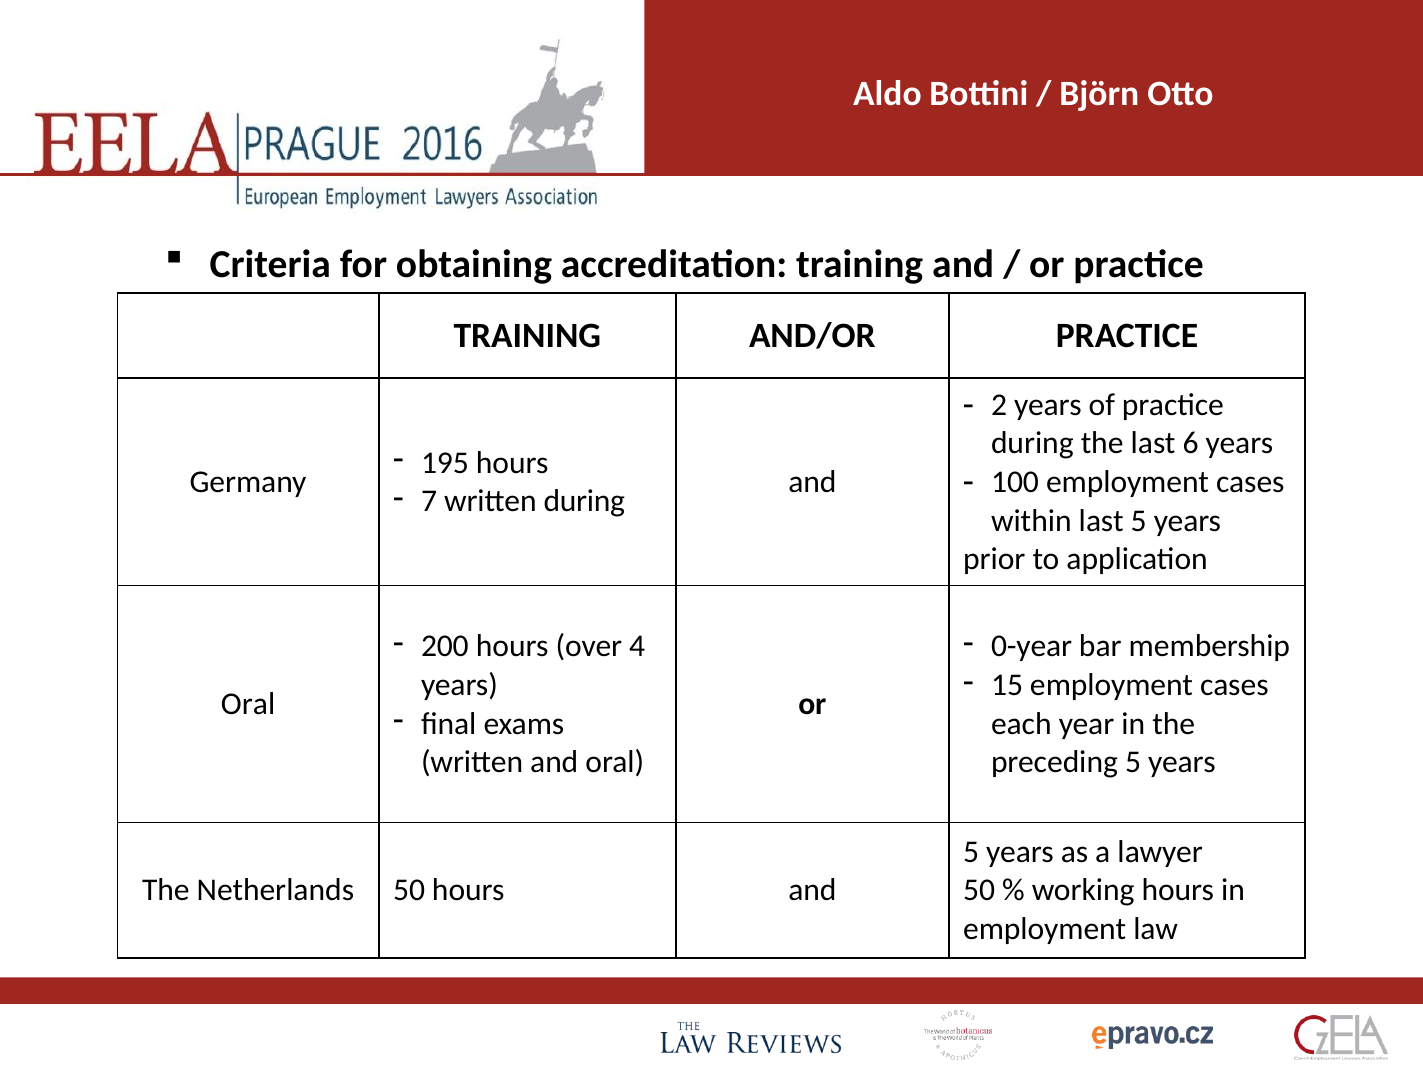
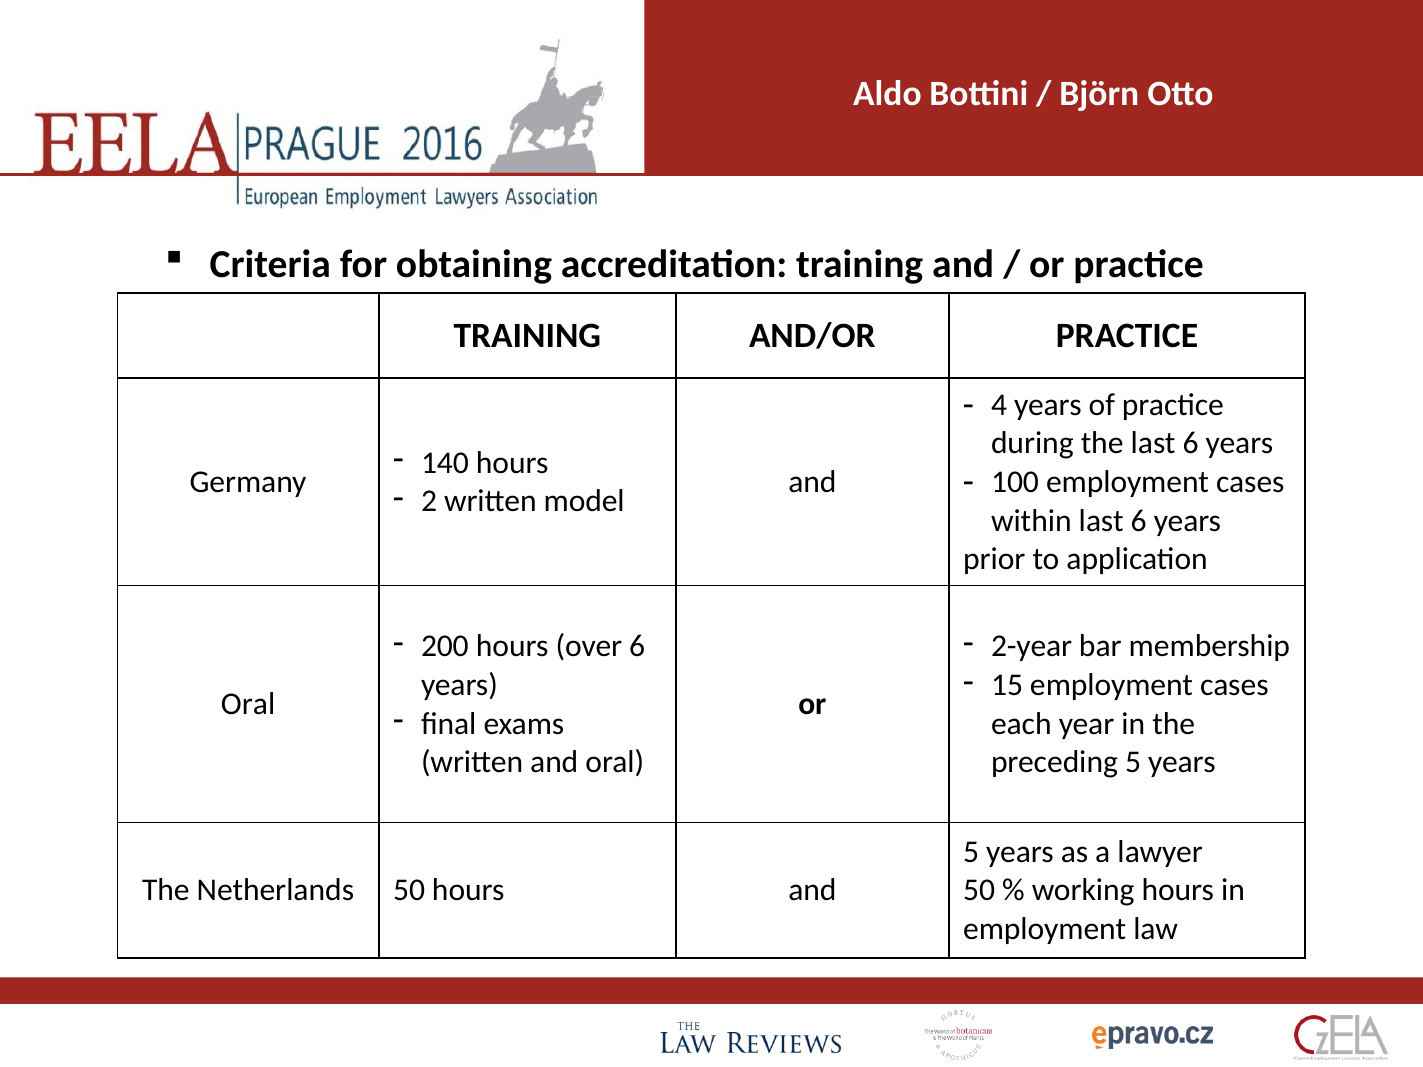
2: 2 -> 4
195: 195 -> 140
7: 7 -> 2
written during: during -> model
within last 5: 5 -> 6
over 4: 4 -> 6
0-year: 0-year -> 2-year
